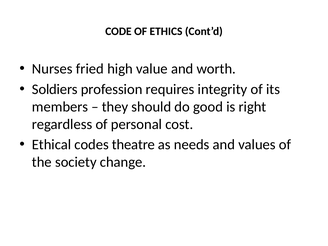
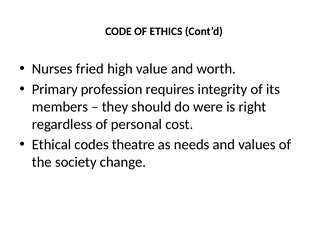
Soldiers: Soldiers -> Primary
good: good -> were
